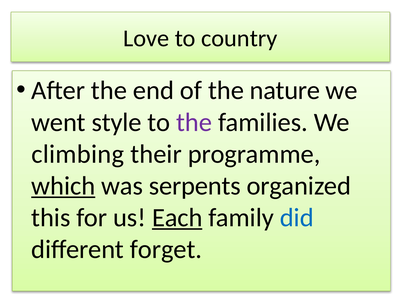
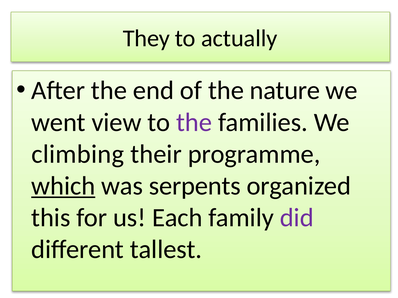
Love: Love -> They
country: country -> actually
style: style -> view
Each underline: present -> none
did colour: blue -> purple
forget: forget -> tallest
